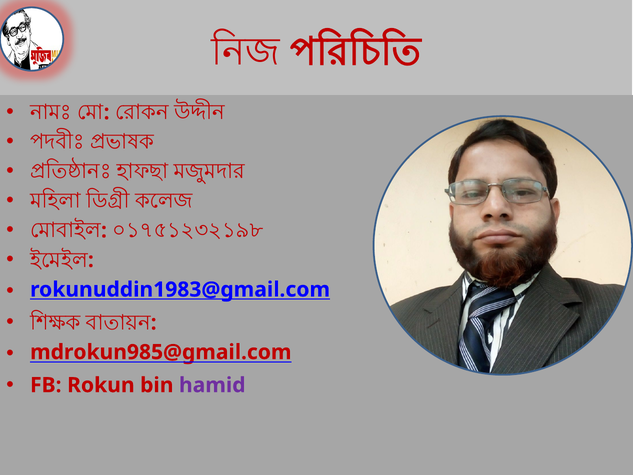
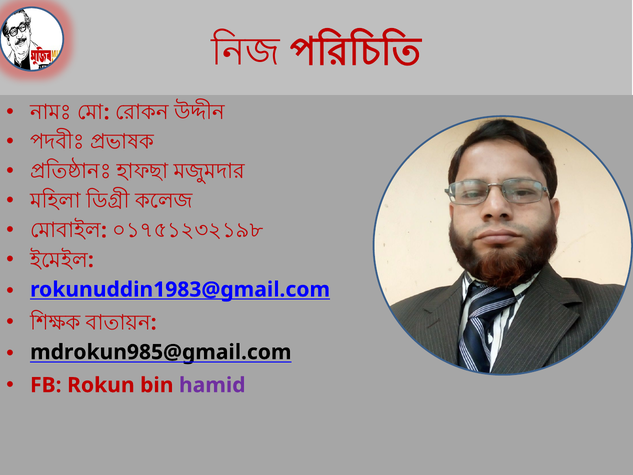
mdrokun985@gmail.com colour: red -> black
